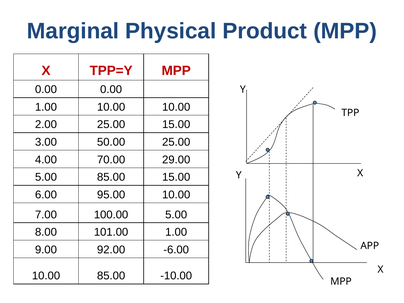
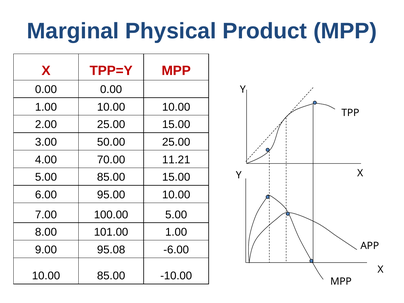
29.00: 29.00 -> 11.21
92.00: 92.00 -> 95.08
